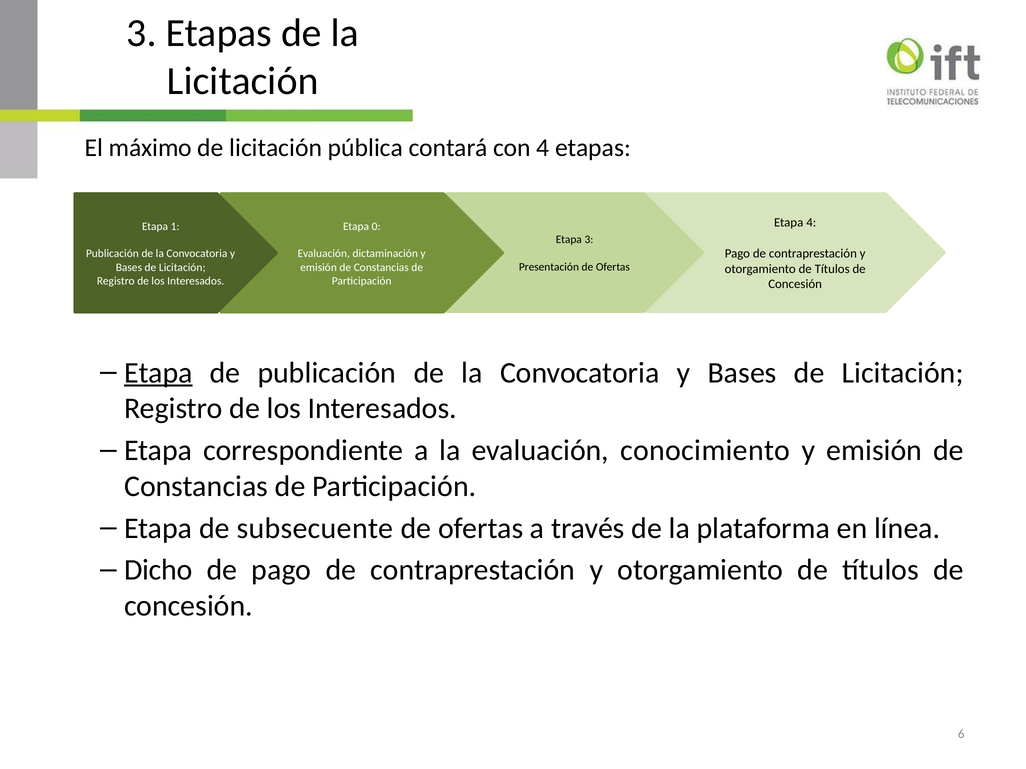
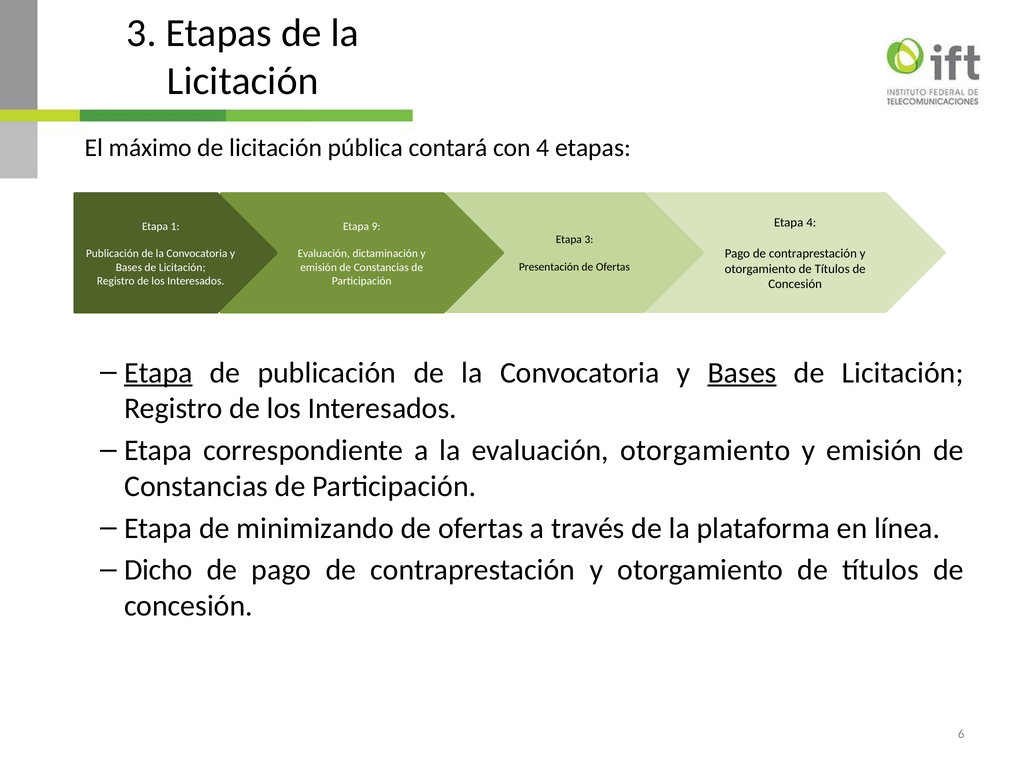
0: 0 -> 9
Bases at (742, 373) underline: none -> present
evaluación conocimiento: conocimiento -> otorgamiento
subsecuente: subsecuente -> minimizando
